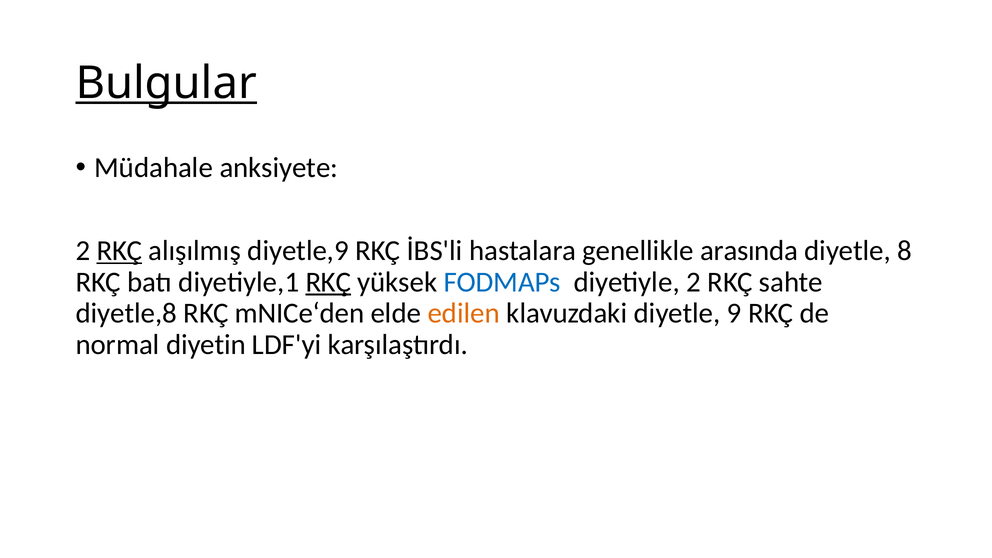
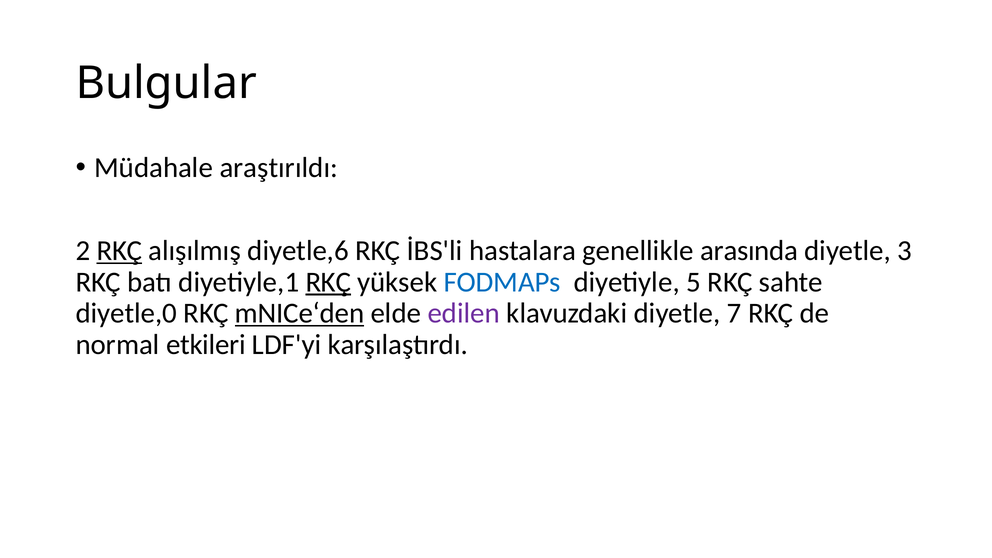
Bulgular underline: present -> none
anksiyete: anksiyete -> araştırıldı
diyetle,9: diyetle,9 -> diyetle,6
8: 8 -> 3
diyetiyle 2: 2 -> 5
diyetle,8: diyetle,8 -> diyetle,0
mNICe‘den underline: none -> present
edilen colour: orange -> purple
9: 9 -> 7
diyetin: diyetin -> etkileri
